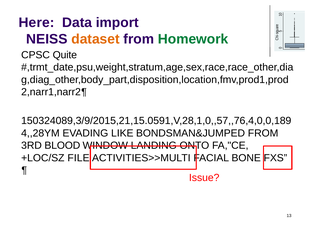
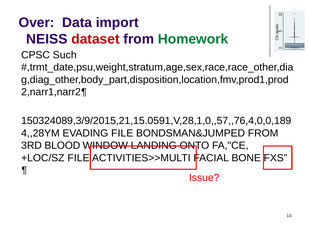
Here: Here -> Over
dataset colour: orange -> red
Quite: Quite -> Such
EVADING LIKE: LIKE -> FILE
